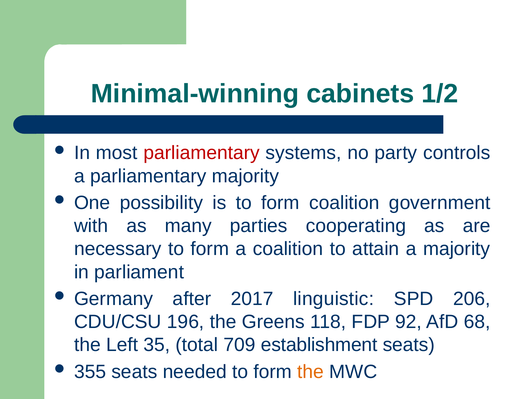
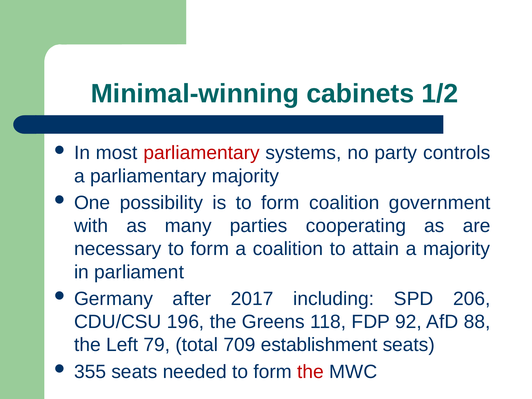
linguistic: linguistic -> including
68: 68 -> 88
35: 35 -> 79
the at (311, 372) colour: orange -> red
